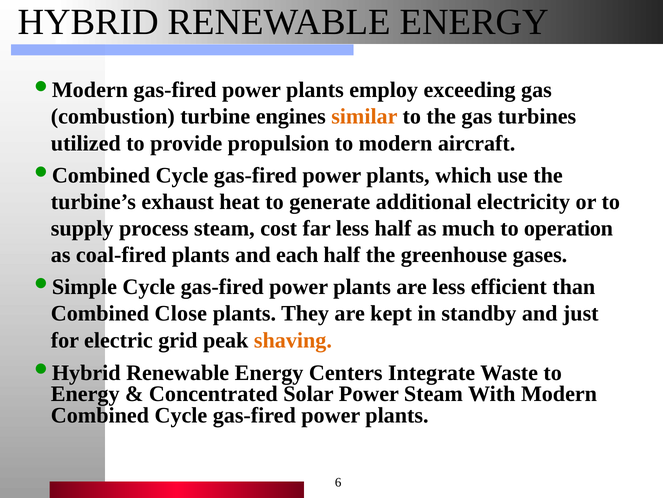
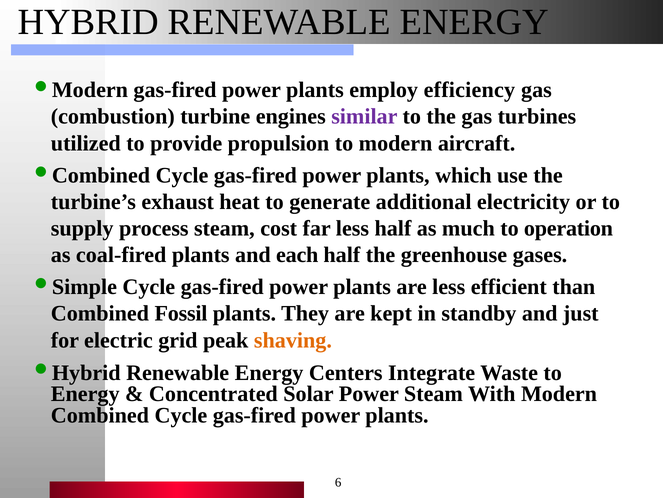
exceeding: exceeding -> efficiency
similar colour: orange -> purple
Close: Close -> Fossil
